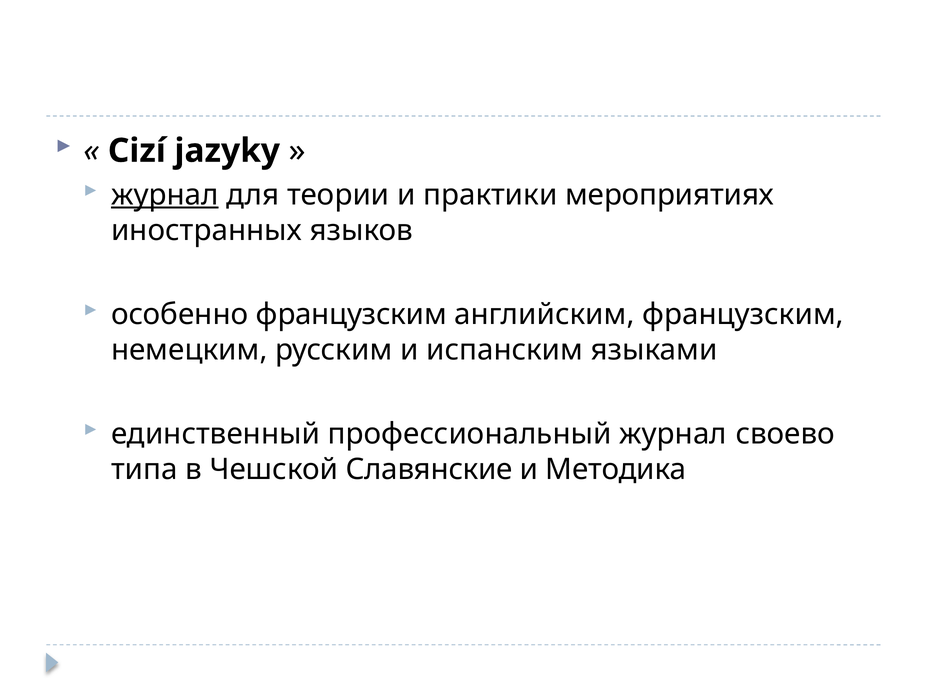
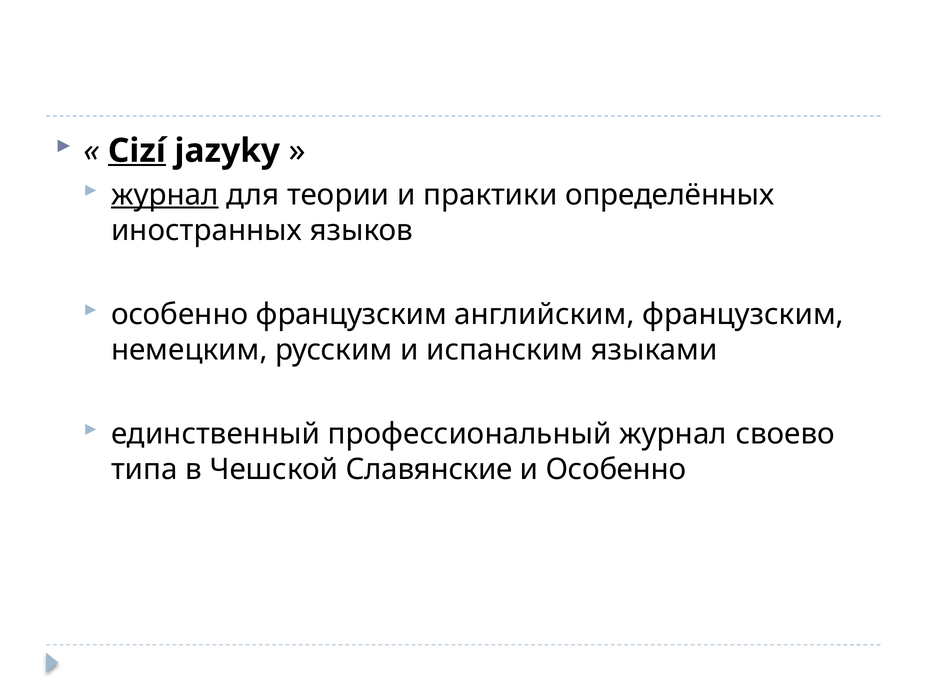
Cizí underline: none -> present
мероприятиях: мероприятиях -> определённых
и Методика: Методика -> Особенно
